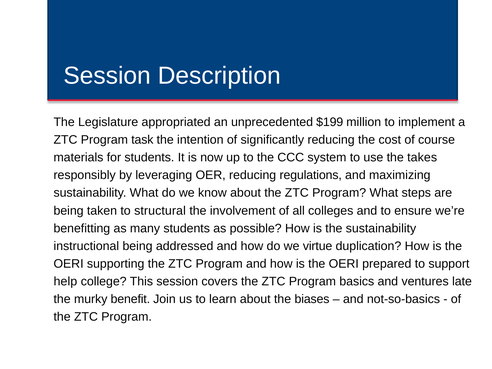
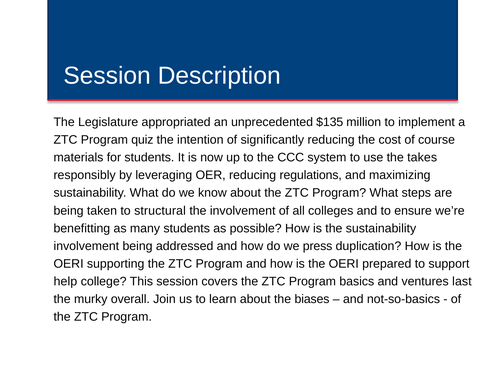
$199: $199 -> $135
task: task -> quiz
instructional at (86, 246): instructional -> involvement
virtue: virtue -> press
late: late -> last
benefit: benefit -> overall
